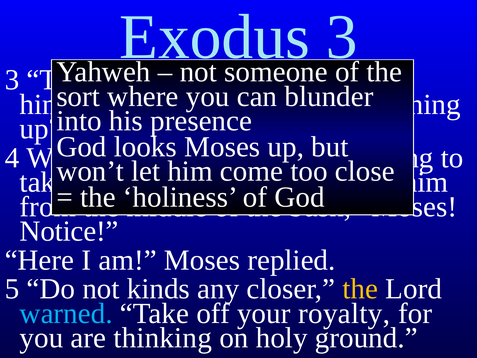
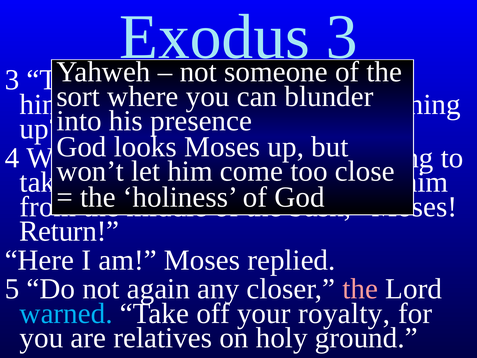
Notice: Notice -> Return
kinds: kinds -> again
the at (360, 289) colour: yellow -> pink
thinking: thinking -> relatives
